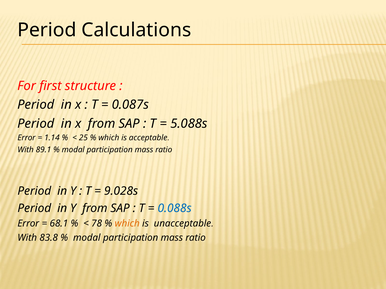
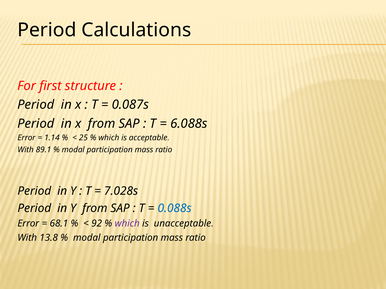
5.088s: 5.088s -> 6.088s
9.028s: 9.028s -> 7.028s
78: 78 -> 92
which at (127, 224) colour: orange -> purple
83.8: 83.8 -> 13.8
